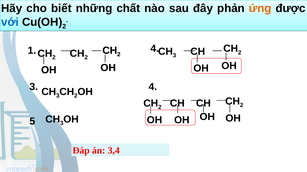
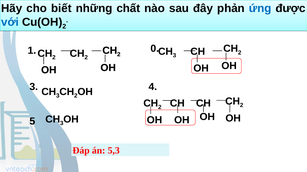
ứng colour: orange -> blue
1 4: 4 -> 0
3,4: 3,4 -> 5,3
